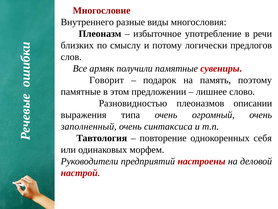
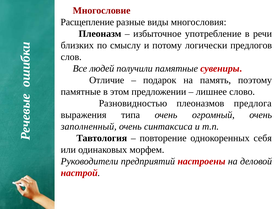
Внутреннего: Внутреннего -> Расщепление
армяк: армяк -> людей
Говорит: Говорит -> Отличие
описании: описании -> предлога
